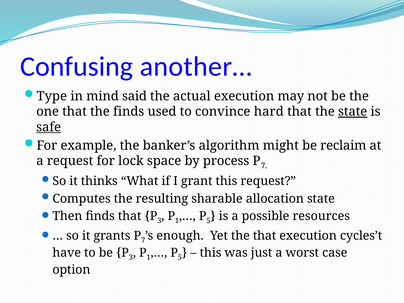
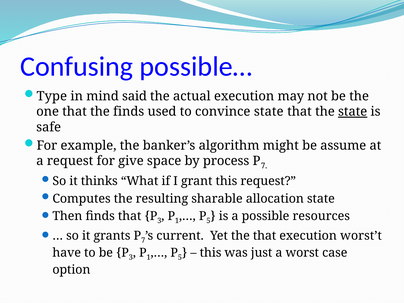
another…: another… -> possible…
convince hard: hard -> state
safe underline: present -> none
reclaim: reclaim -> assume
lock: lock -> give
enough: enough -> current
cycles’t: cycles’t -> worst’t
